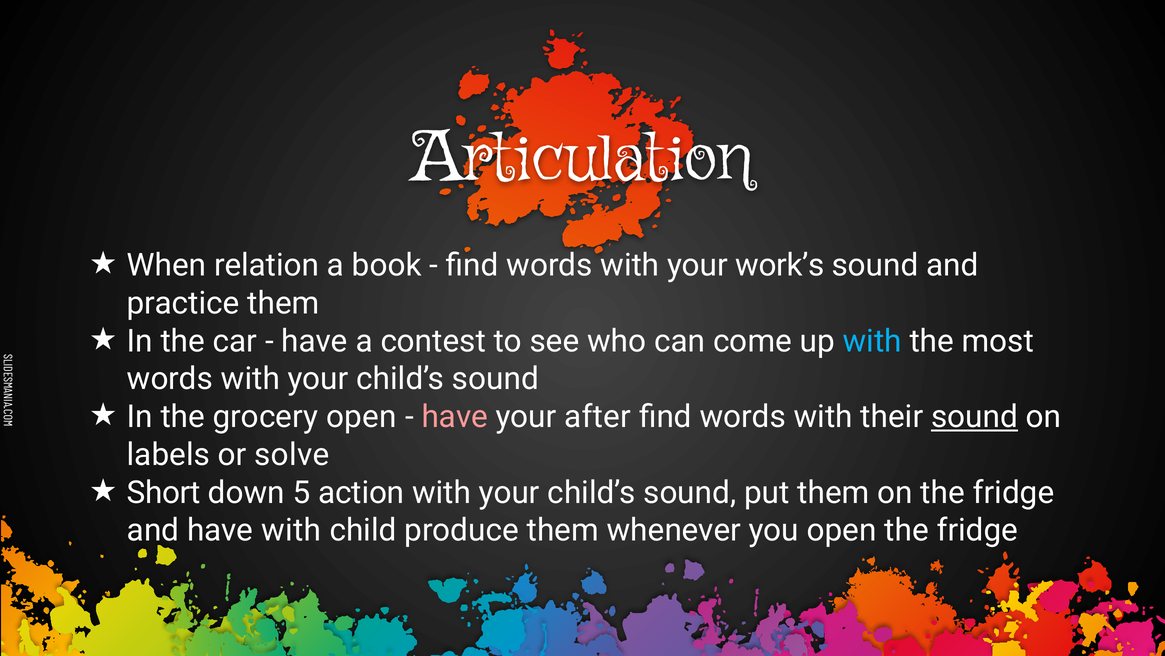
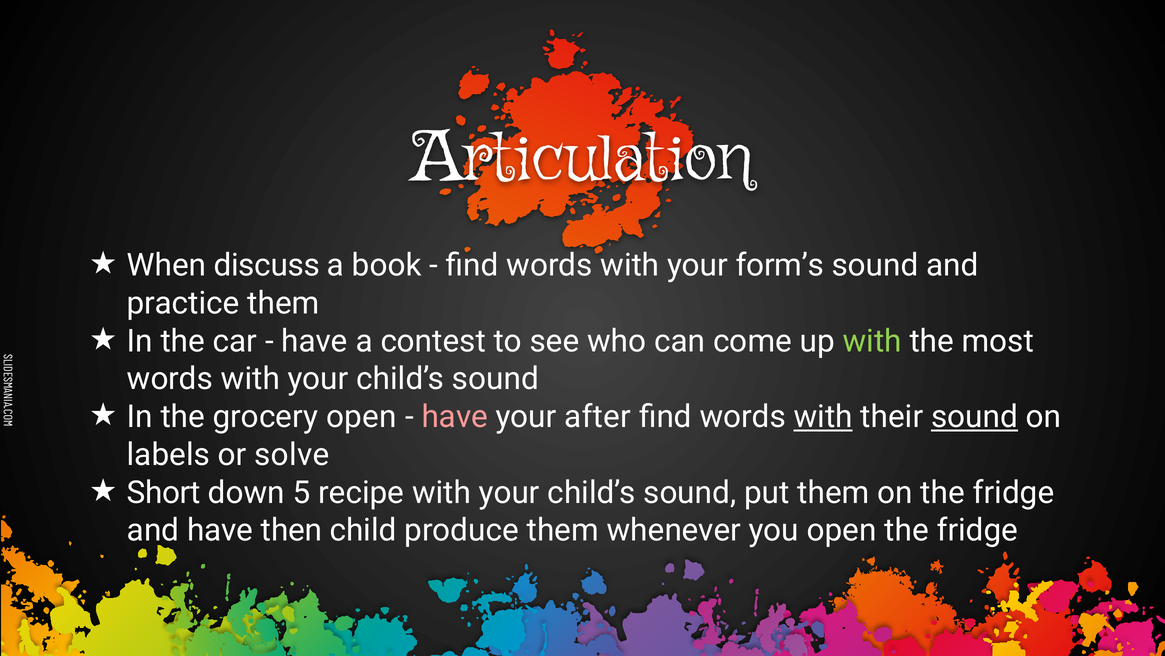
relation: relation -> discuss
work’s: work’s -> form’s
with at (872, 341) colour: light blue -> light green
with at (823, 416) underline: none -> present
action: action -> recipe
have with: with -> then
